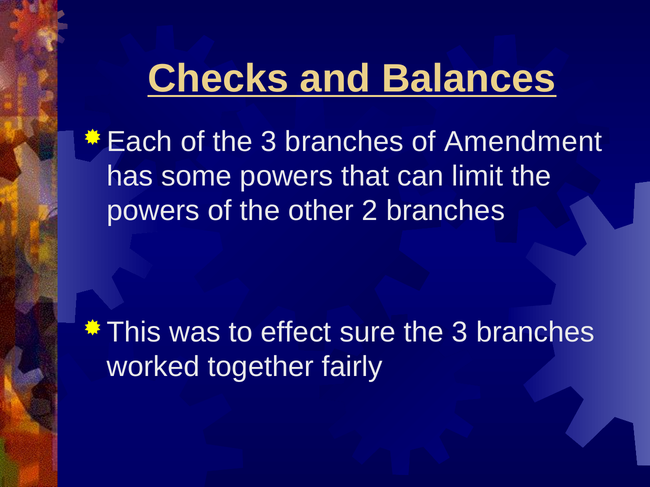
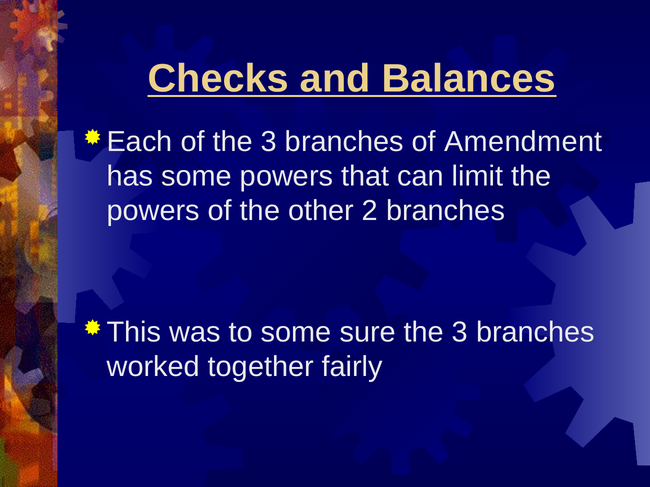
to effect: effect -> some
